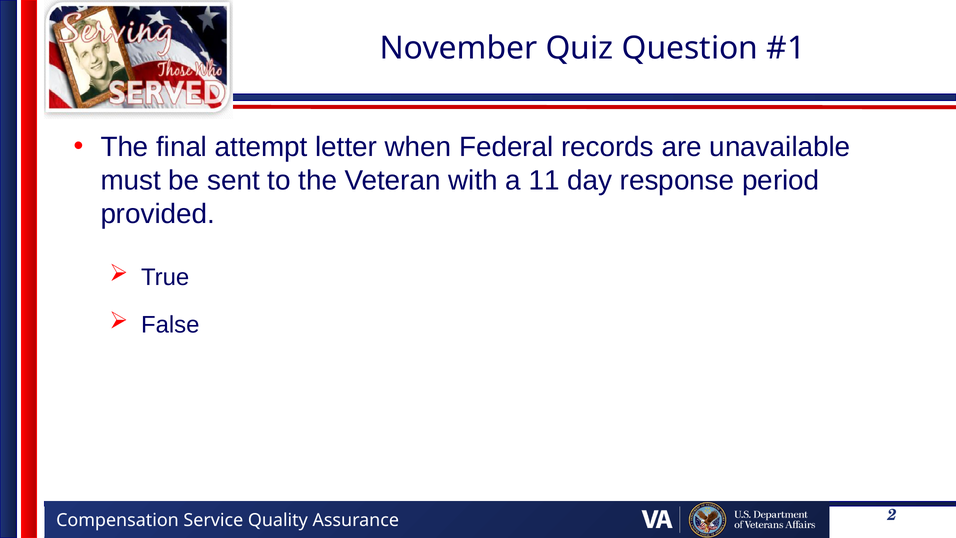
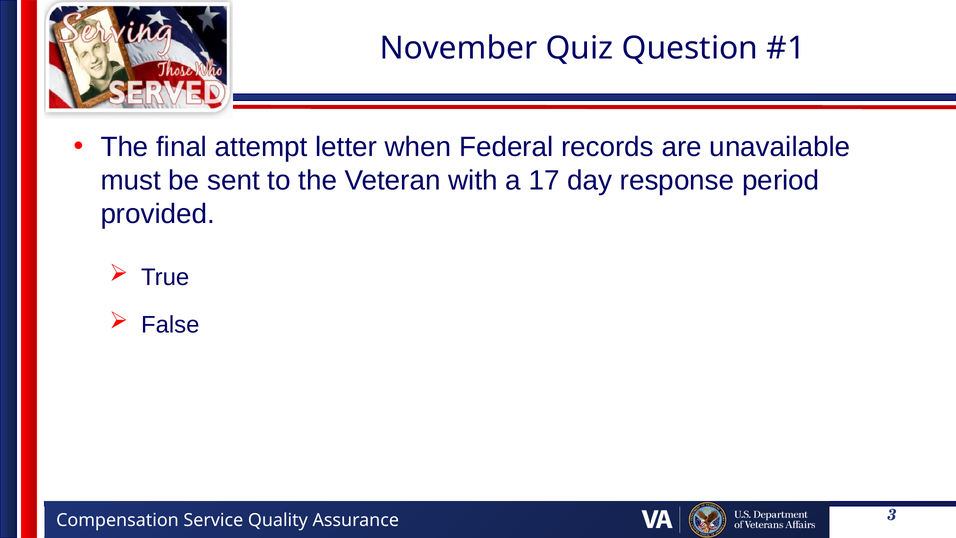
11: 11 -> 17
2: 2 -> 3
